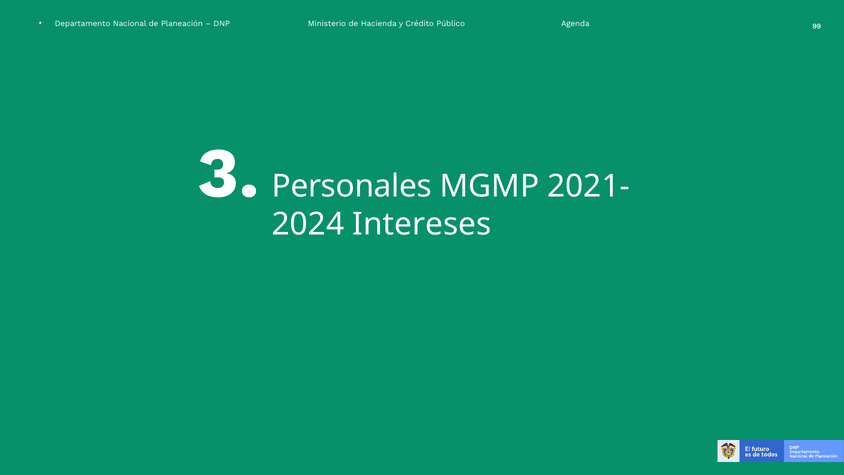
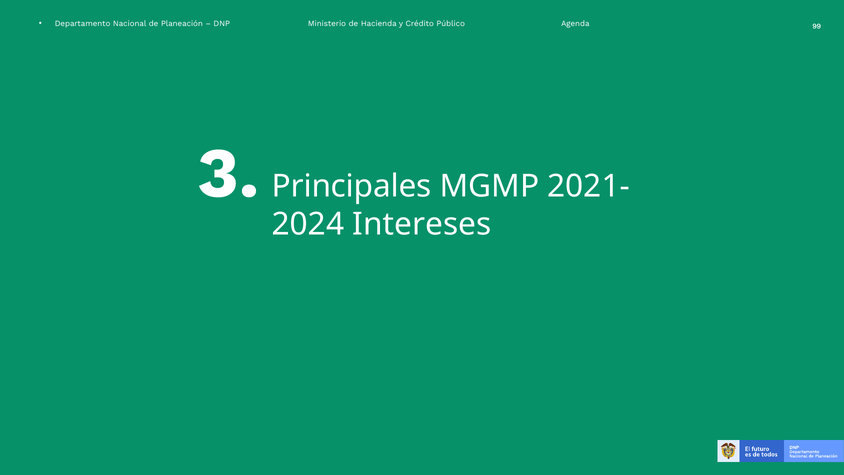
Personales: Personales -> Principales
